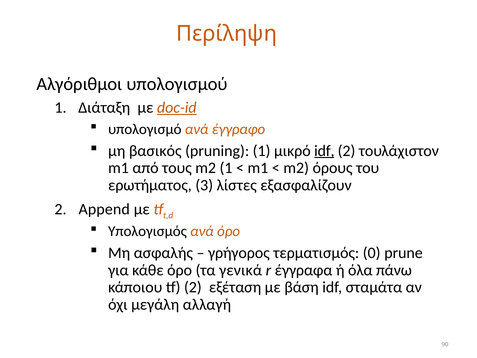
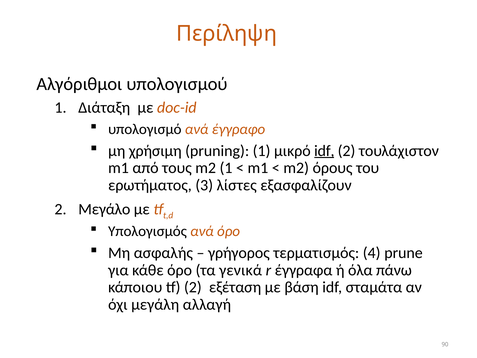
doc-id underline: present -> none
βασικός: βασικός -> χρήσιμη
Append: Append -> Μεγάλο
0: 0 -> 4
